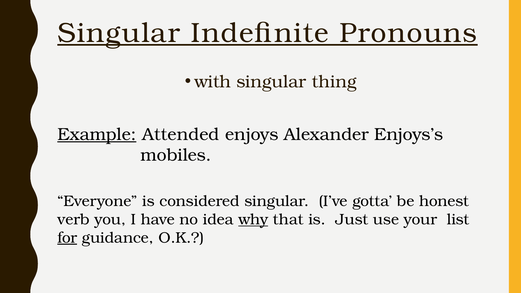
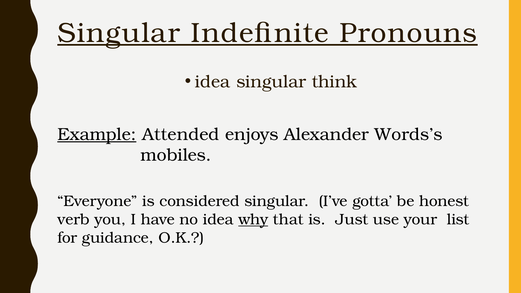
with at (213, 82): with -> idea
thing: thing -> think
Enjoys’s: Enjoys’s -> Words’s
for underline: present -> none
